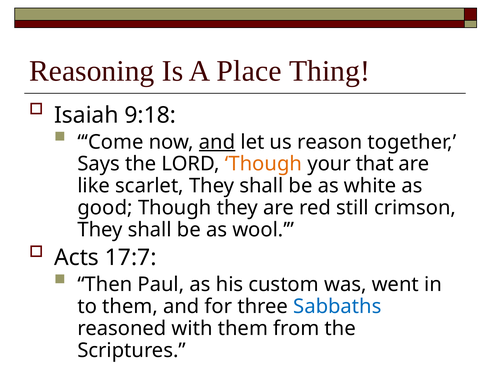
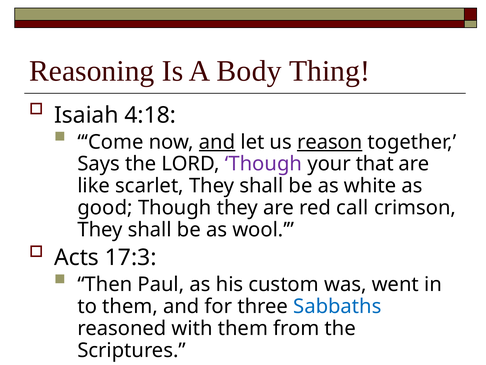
Place: Place -> Body
9:18: 9:18 -> 4:18
reason underline: none -> present
Though at (263, 164) colour: orange -> purple
still: still -> call
17:7: 17:7 -> 17:3
